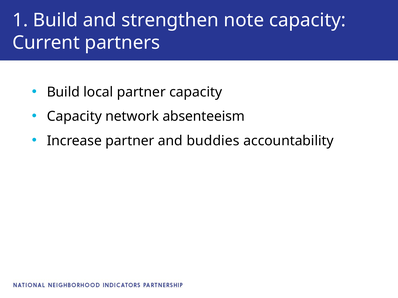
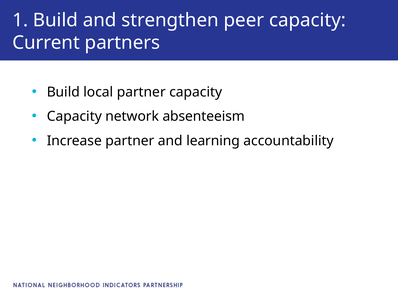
note: note -> peer
buddies: buddies -> learning
